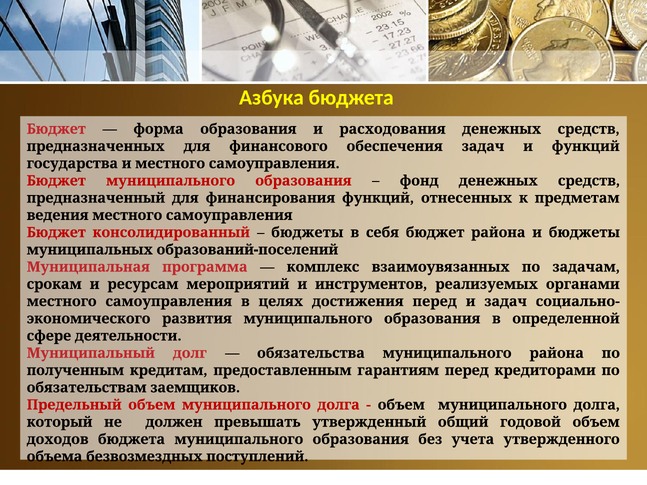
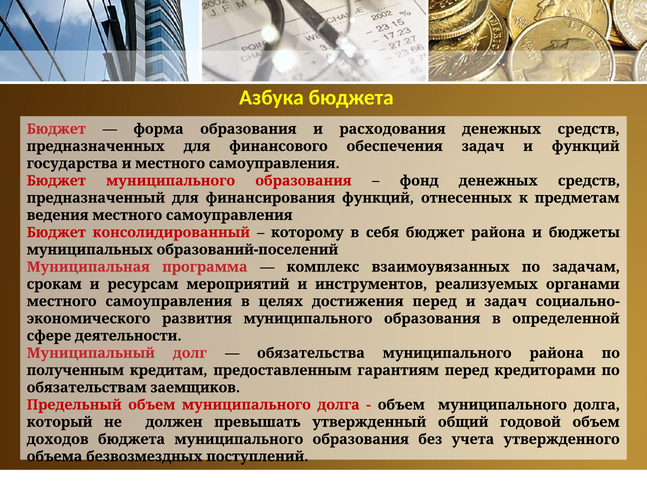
бюджеты at (307, 233): бюджеты -> которому
